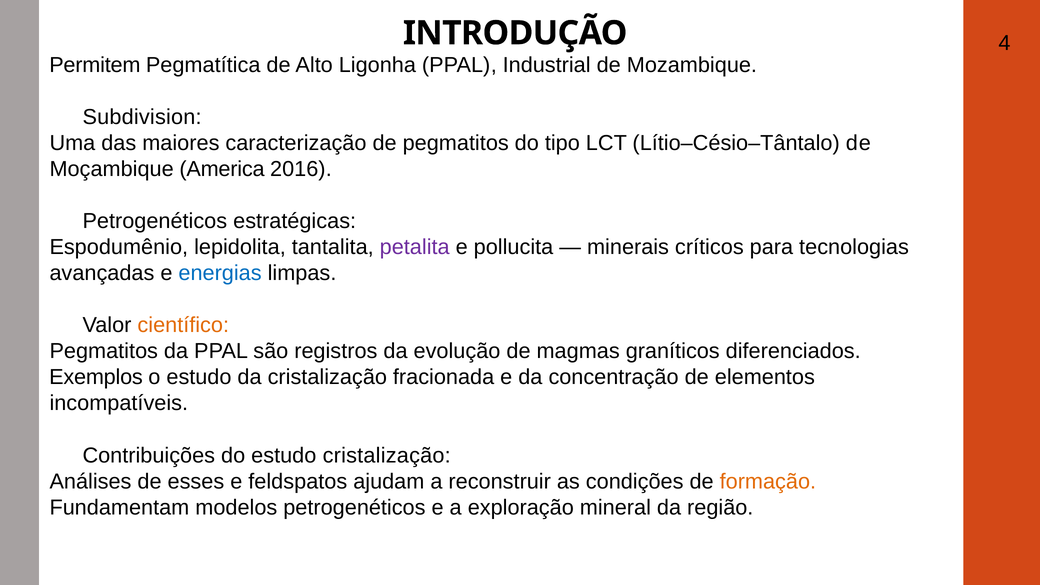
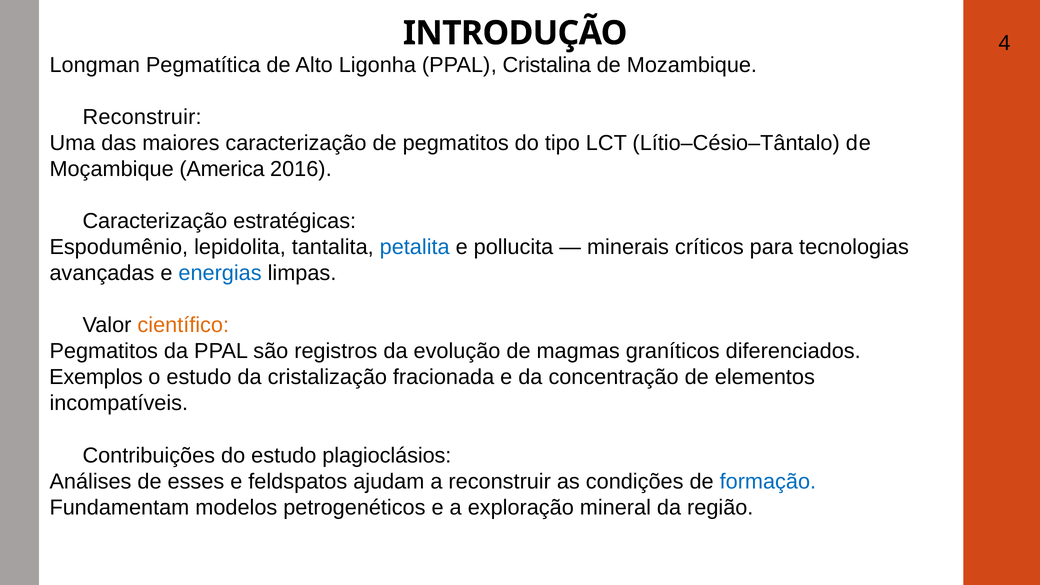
Permitem: Permitem -> Longman
Industrial: Industrial -> Cristalina
Subdivision at (142, 117): Subdivision -> Reconstruir
Petrogenéticos at (155, 221): Petrogenéticos -> Caracterização
petalita colour: purple -> blue
estudo cristalização: cristalização -> plagioclásios
formação colour: orange -> blue
